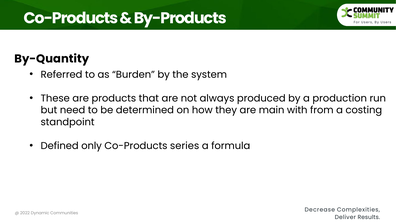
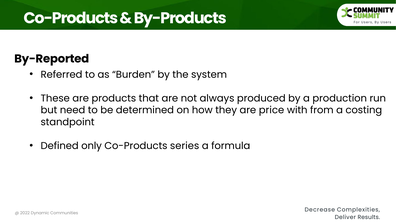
By-Quantity: By-Quantity -> By-Reported
main: main -> price
